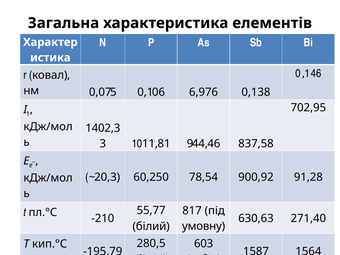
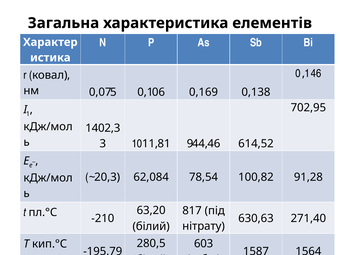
6,976: 6,976 -> 0,169
837,58: 837,58 -> 614,52
60,250: 60,250 -> 62,084
900,92: 900,92 -> 100,82
55,77: 55,77 -> 63,20
умовну: умовну -> нітрату
